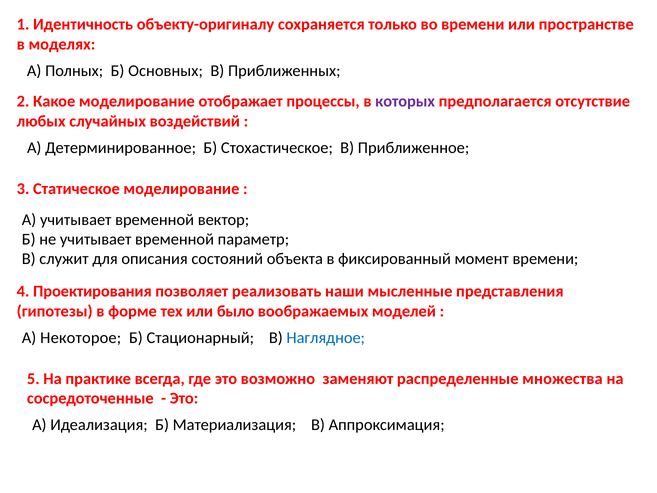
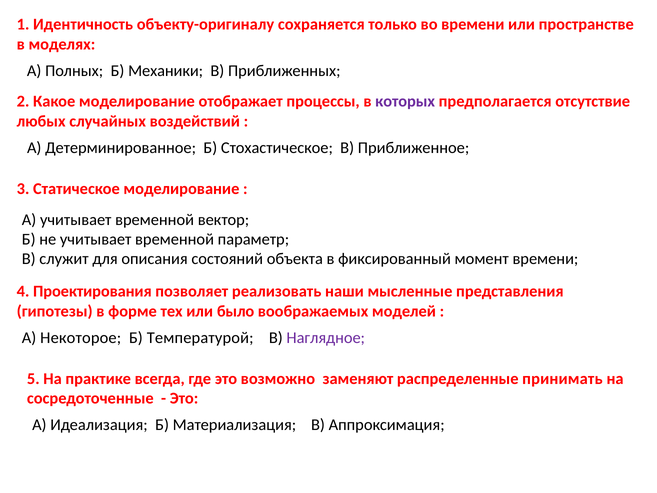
Основных: Основных -> Механики
Стационарный: Стационарный -> Температурой
Наглядное colour: blue -> purple
множества: множества -> принимать
